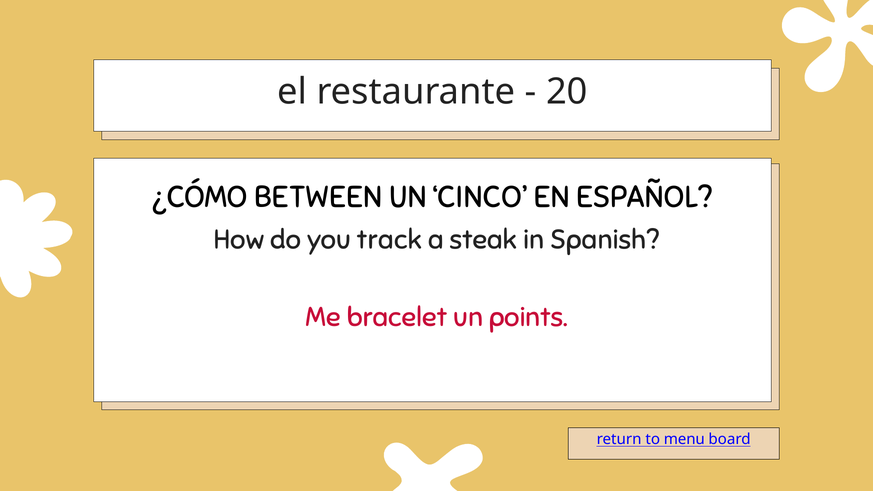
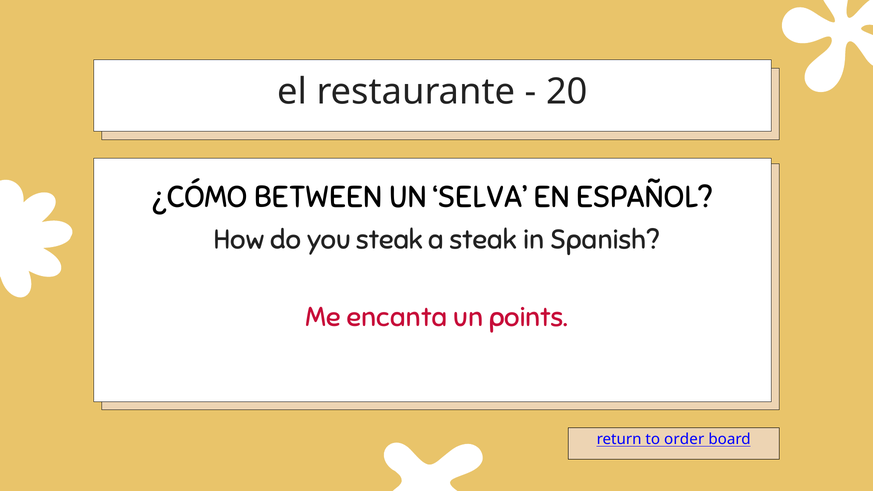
CINCO: CINCO -> SELVA
you track: track -> steak
bracelet: bracelet -> encanta
menu: menu -> order
